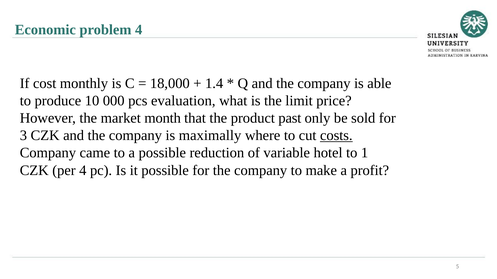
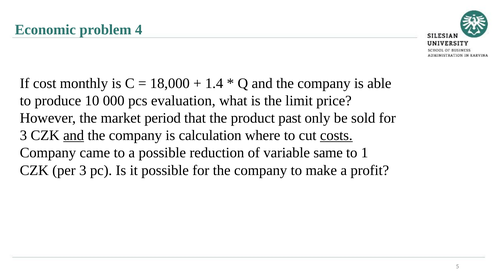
month: month -> period
and at (74, 136) underline: none -> present
maximally: maximally -> calculation
hotel: hotel -> same
per 4: 4 -> 3
